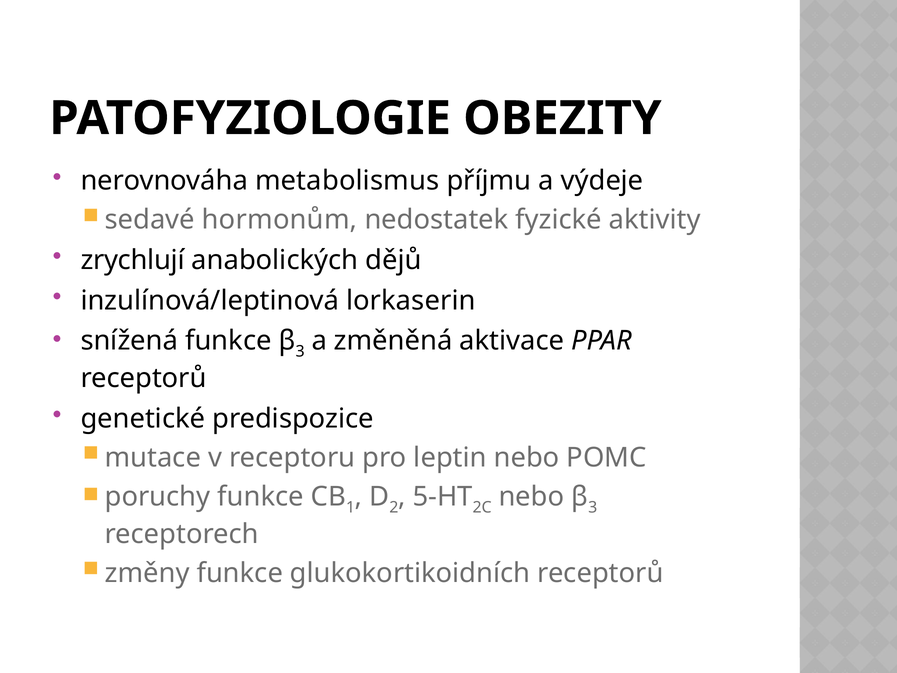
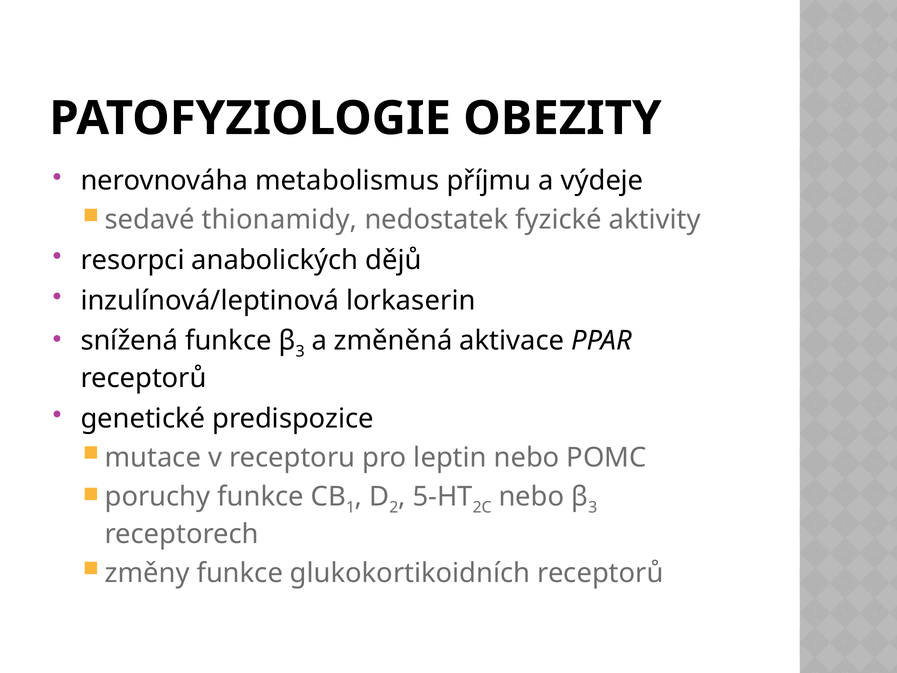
hormonům: hormonům -> thionamidy
zrychlují: zrychlují -> resorpci
